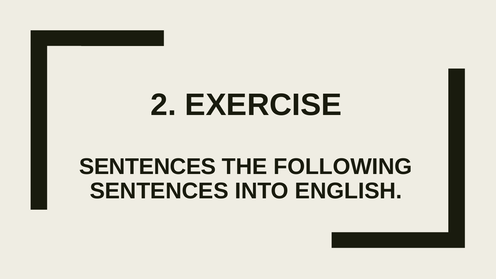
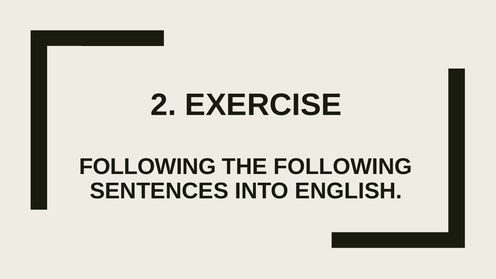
SENTENCES at (148, 167): SENTENCES -> FOLLOWING
